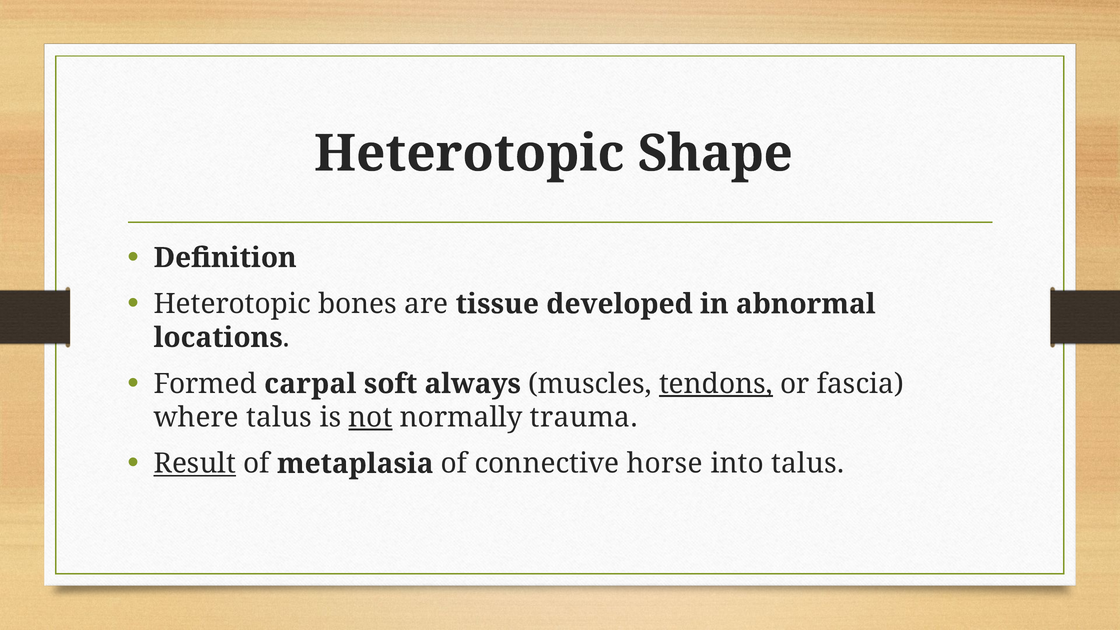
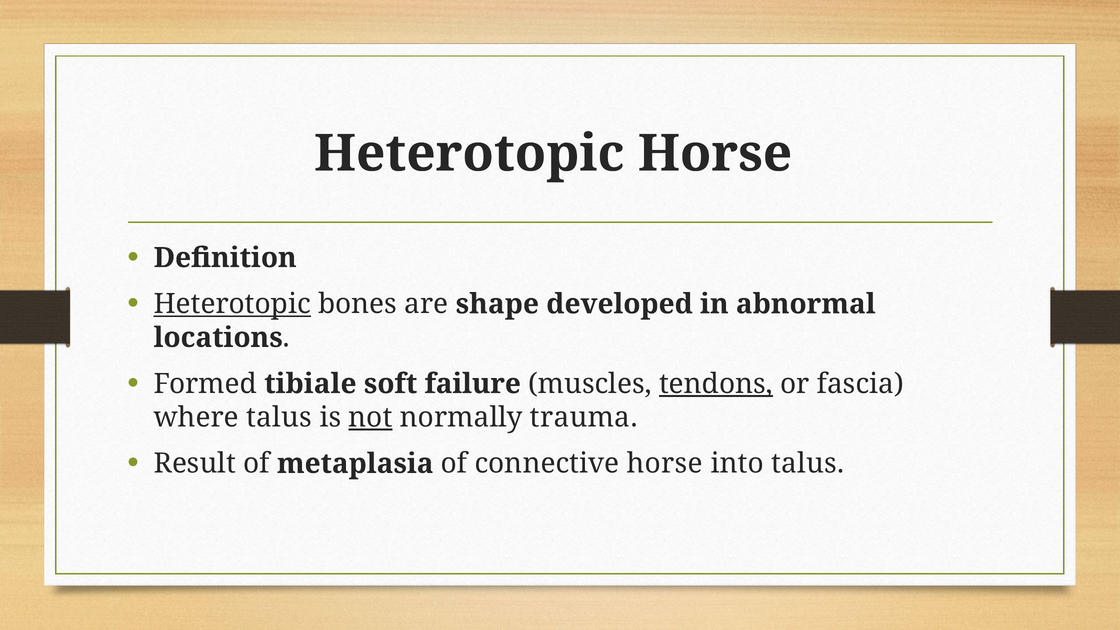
Heterotopic Shape: Shape -> Horse
Heterotopic at (232, 304) underline: none -> present
tissue: tissue -> shape
carpal: carpal -> tibiale
always: always -> failure
Result underline: present -> none
